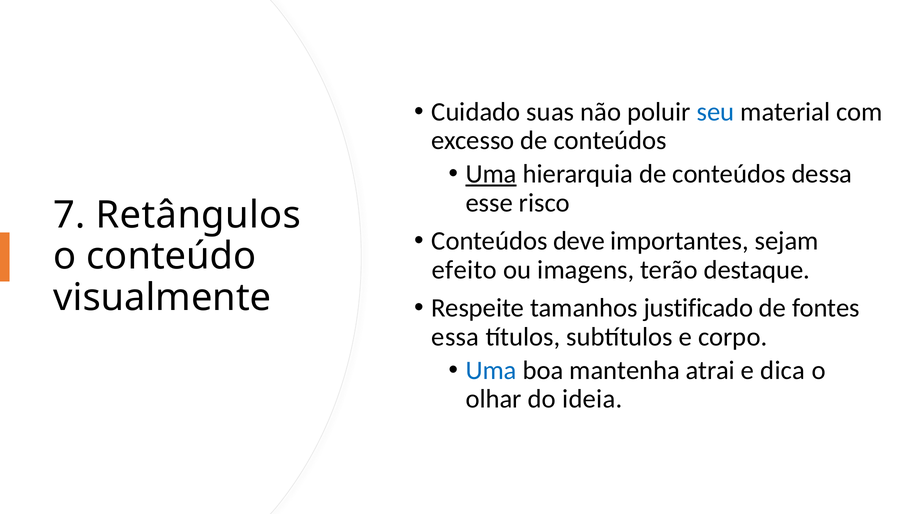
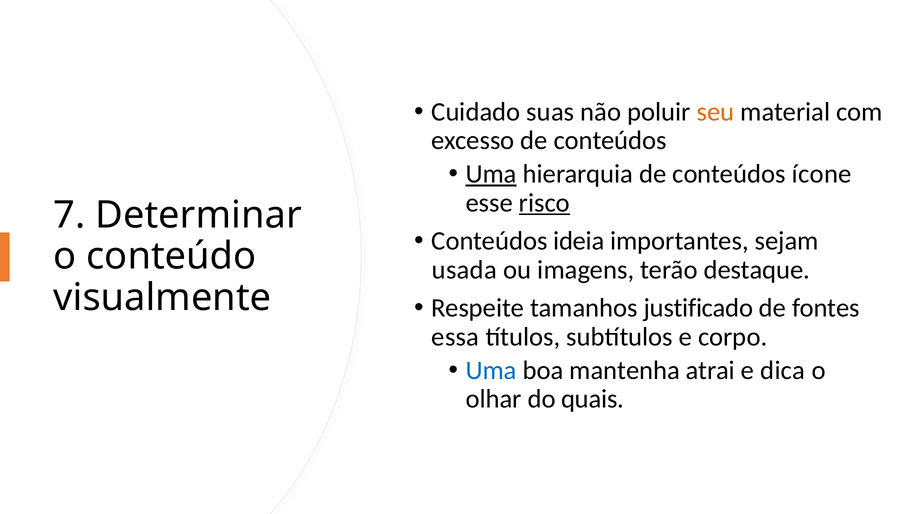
seu colour: blue -> orange
dessa: dessa -> ícone
risco underline: none -> present
Retângulos: Retângulos -> Determinar
deve: deve -> ideia
efeito: efeito -> usada
ideia: ideia -> quais
